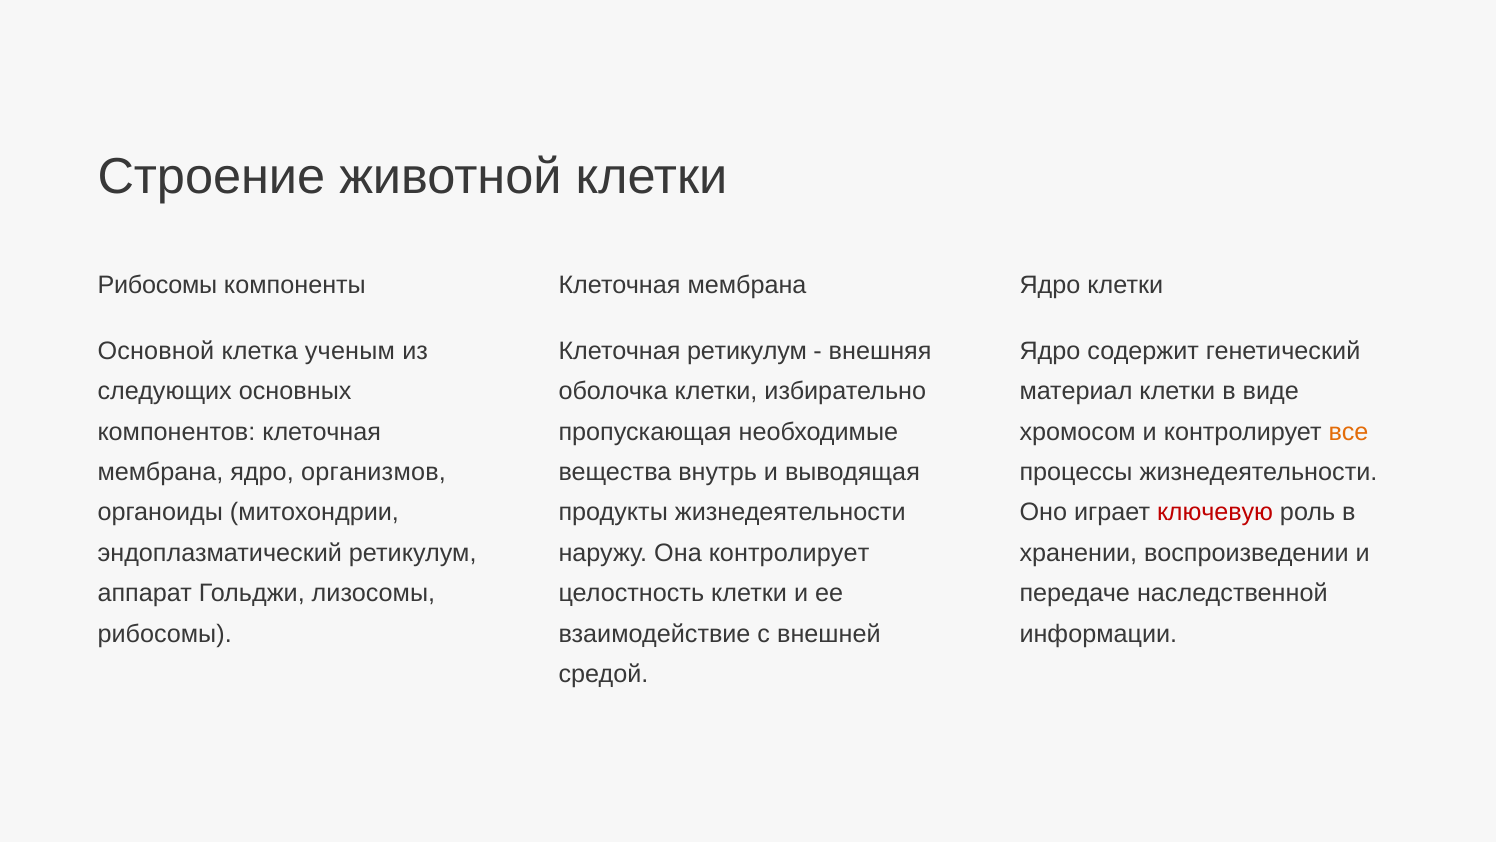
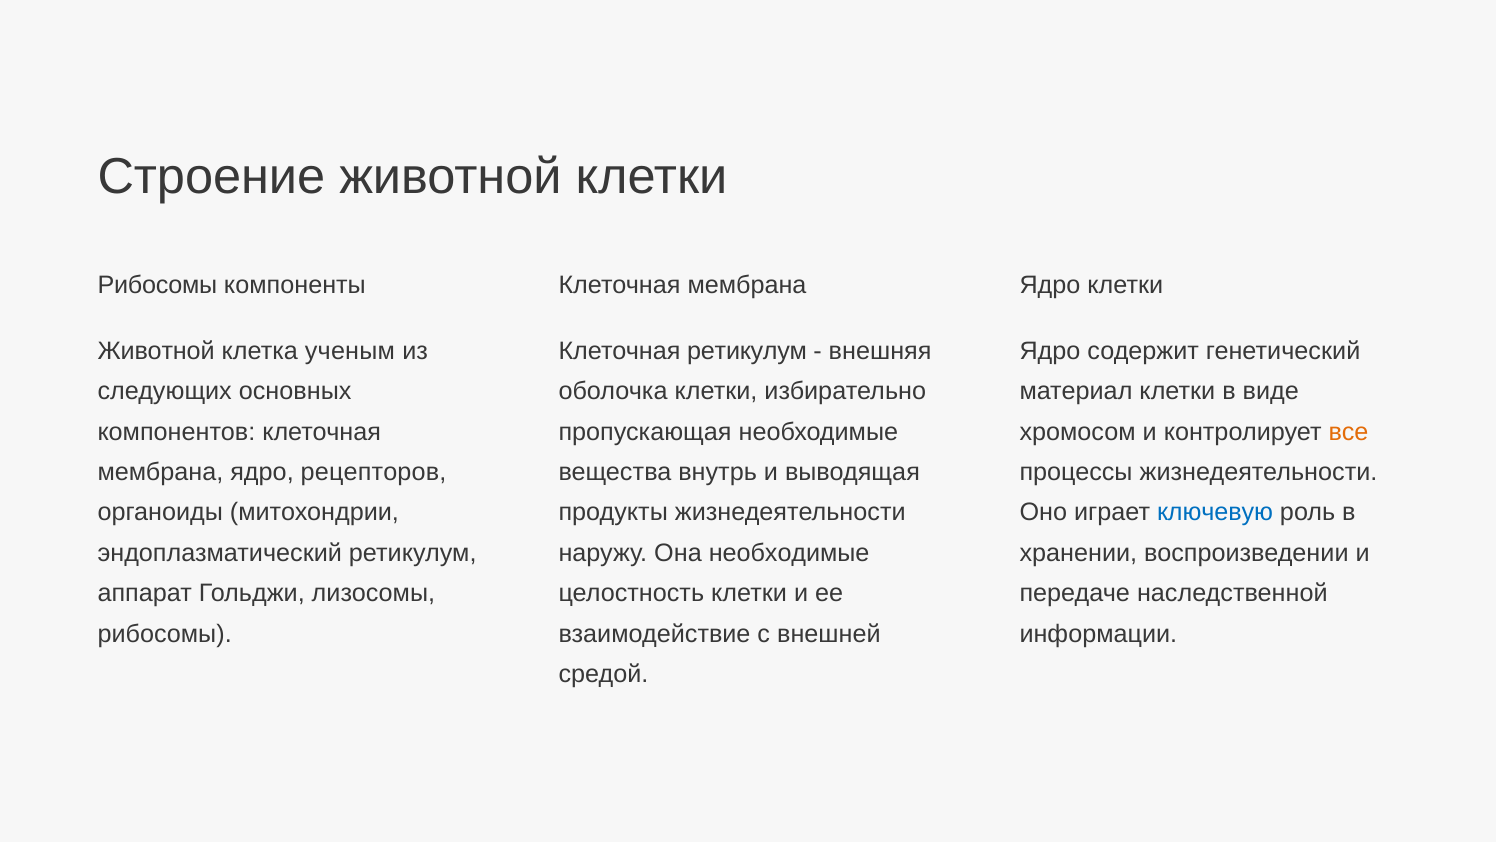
Основной at (156, 351): Основной -> Животной
организмов: организмов -> рецепторов
ключевую colour: red -> blue
Она контролирует: контролирует -> необходимые
